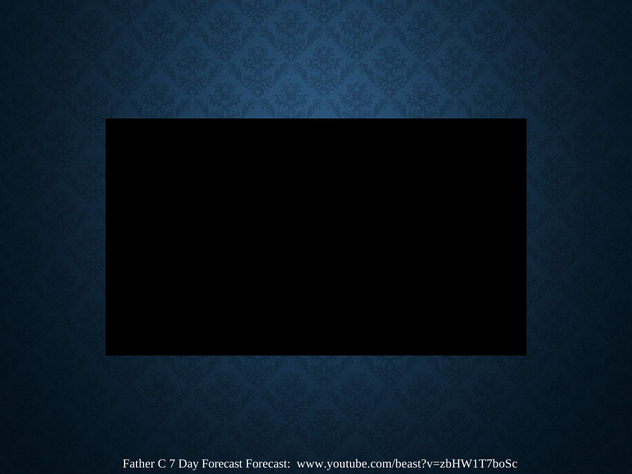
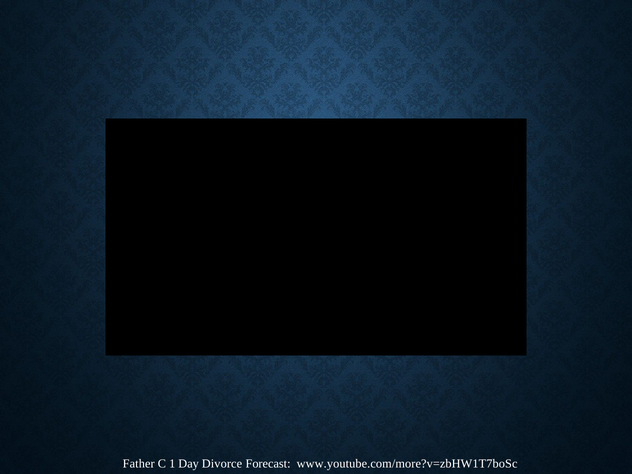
7: 7 -> 1
Day Forecast: Forecast -> Divorce
www.youtube.com/beast?v=zbHW1T7boSc: www.youtube.com/beast?v=zbHW1T7boSc -> www.youtube.com/more?v=zbHW1T7boSc
